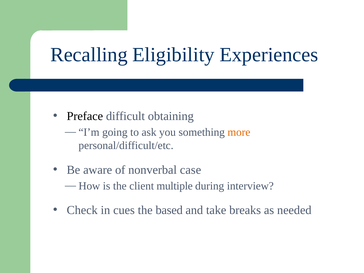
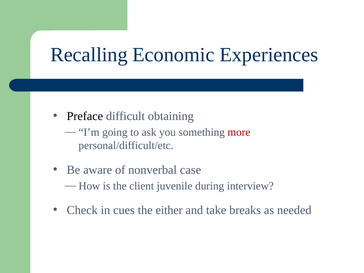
Eligibility: Eligibility -> Economic
more colour: orange -> red
multiple: multiple -> juvenile
based: based -> either
